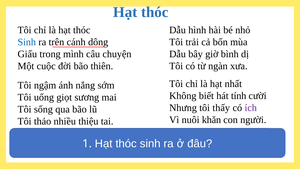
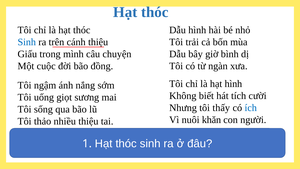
cánh dông: dông -> thiệu
thiên: thiên -> đồng
hạt nhất: nhất -> hình
tính: tính -> tích
ích colour: purple -> blue
